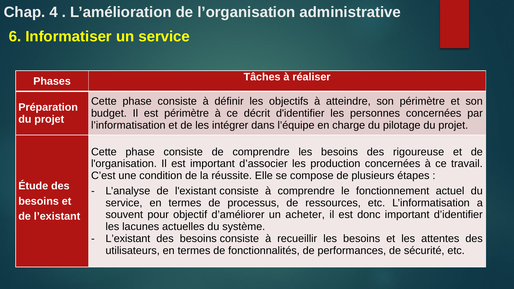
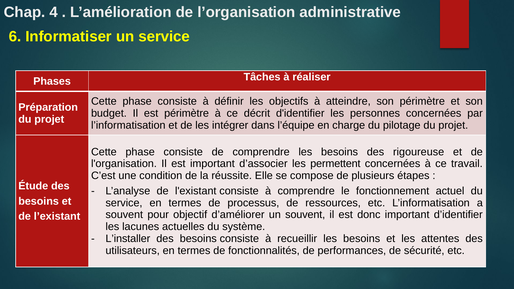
production: production -> permettent
un acheter: acheter -> souvent
L’existant at (128, 239): L’existant -> L’installer
